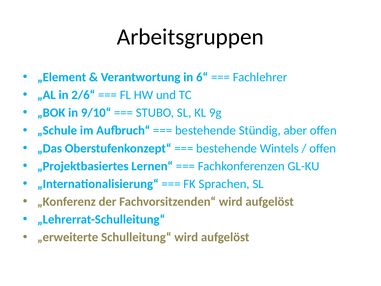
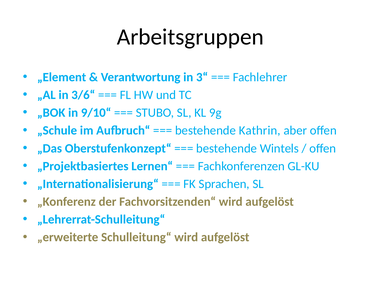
6“: 6“ -> 3“
2/6“: 2/6“ -> 3/6“
Stündig: Stündig -> Kathrin
